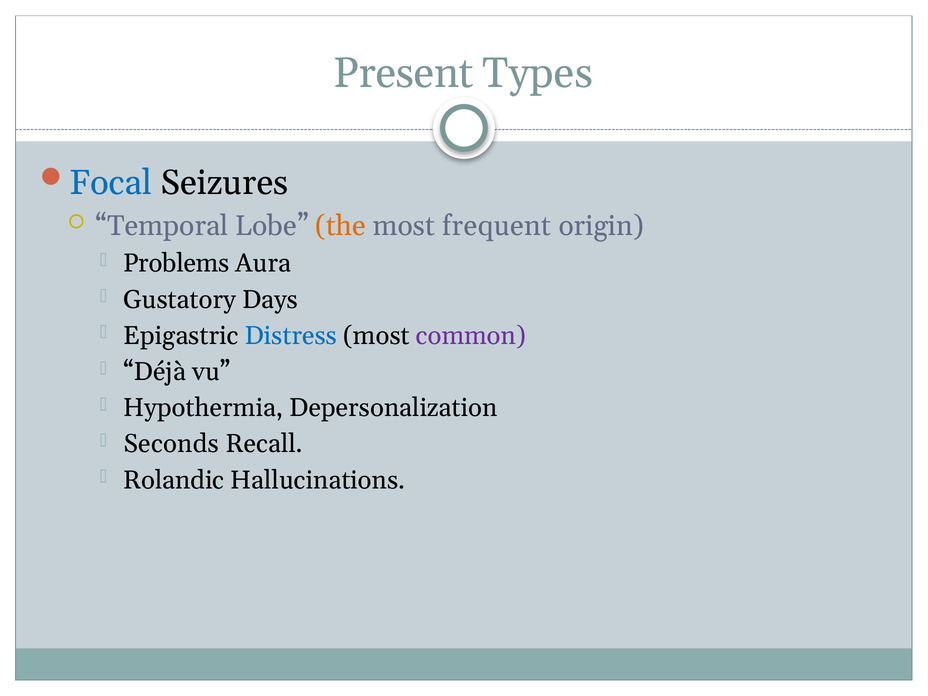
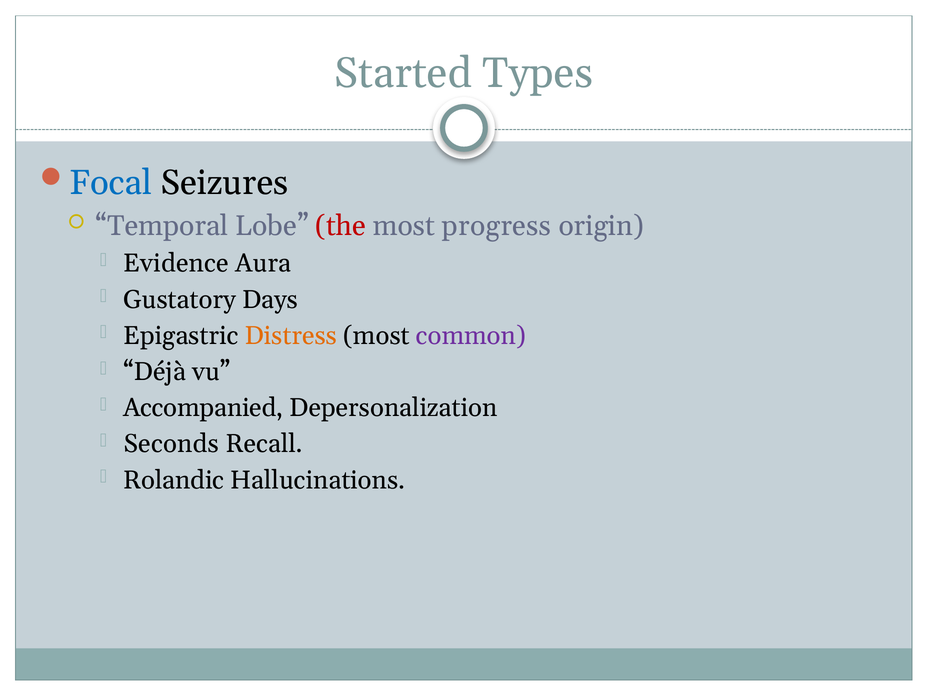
Present: Present -> Started
the colour: orange -> red
frequent: frequent -> progress
Problems: Problems -> Evidence
Distress colour: blue -> orange
Hypothermia: Hypothermia -> Accompanied
